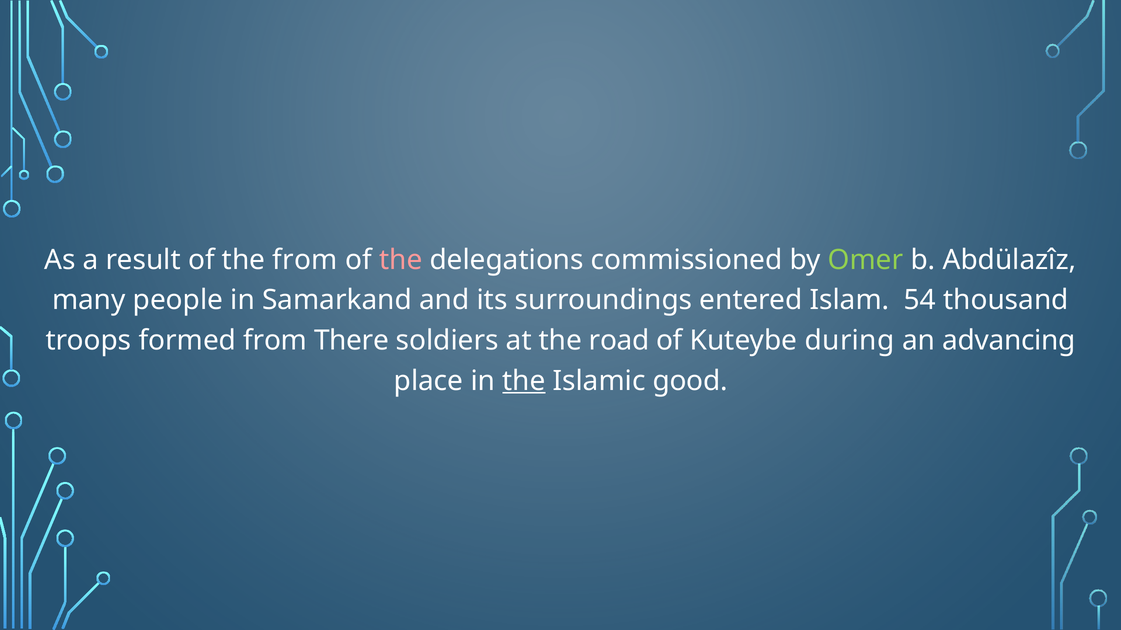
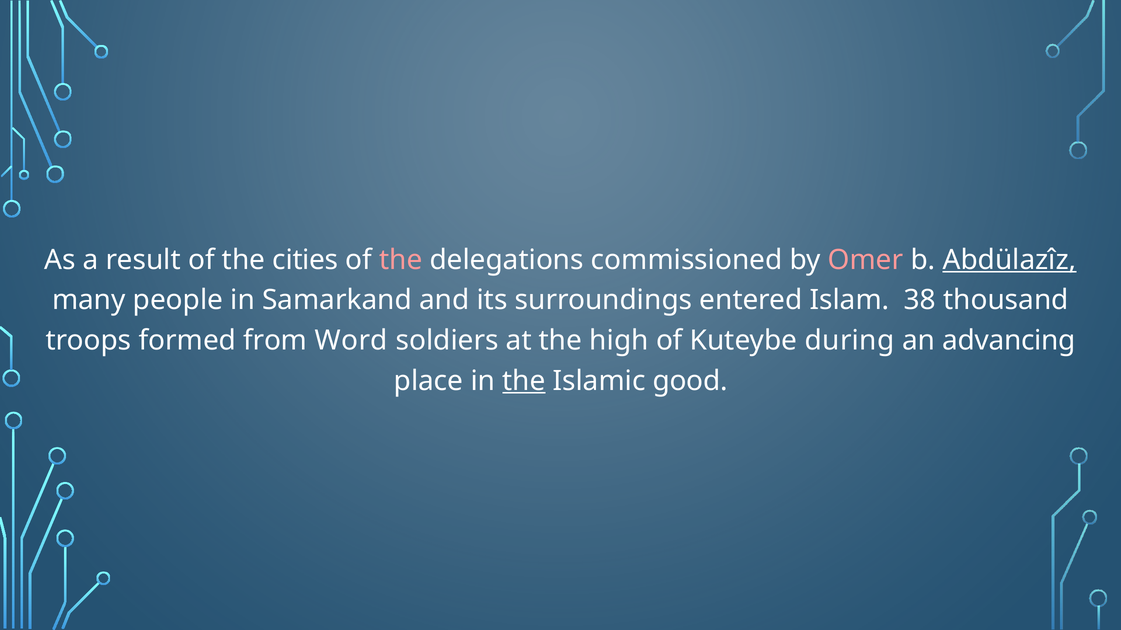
the from: from -> cities
Omer colour: light green -> pink
Abdülazîz underline: none -> present
54: 54 -> 38
There: There -> Word
road: road -> high
